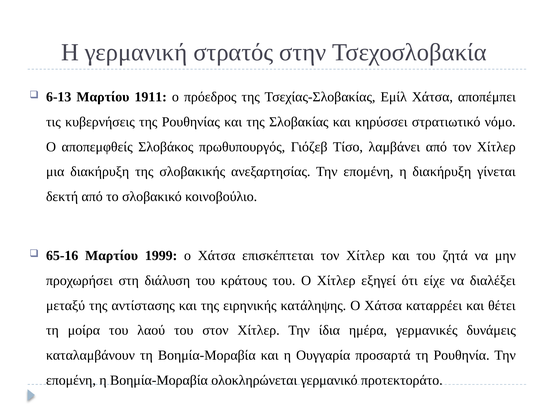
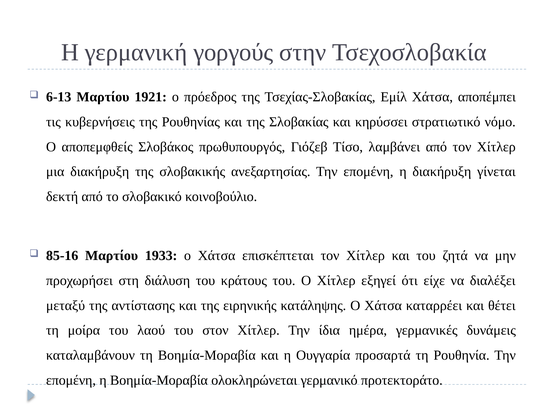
στρατός: στρατός -> γοργούς
1911: 1911 -> 1921
65-16: 65-16 -> 85-16
1999: 1999 -> 1933
